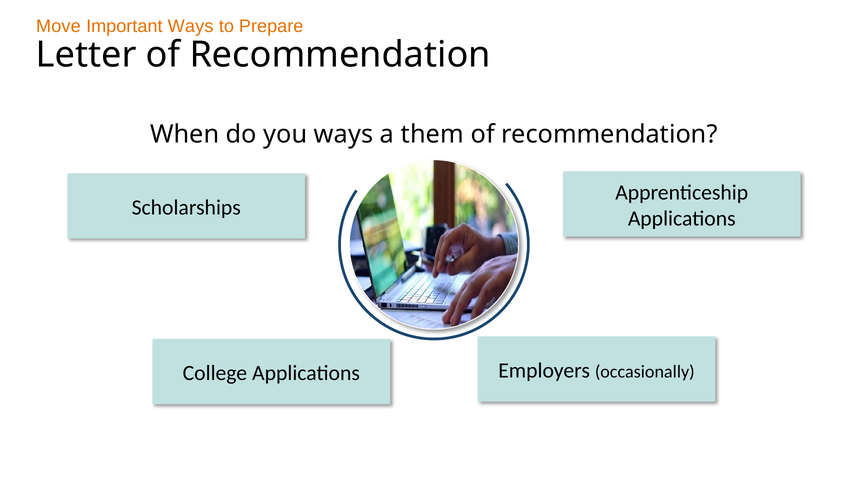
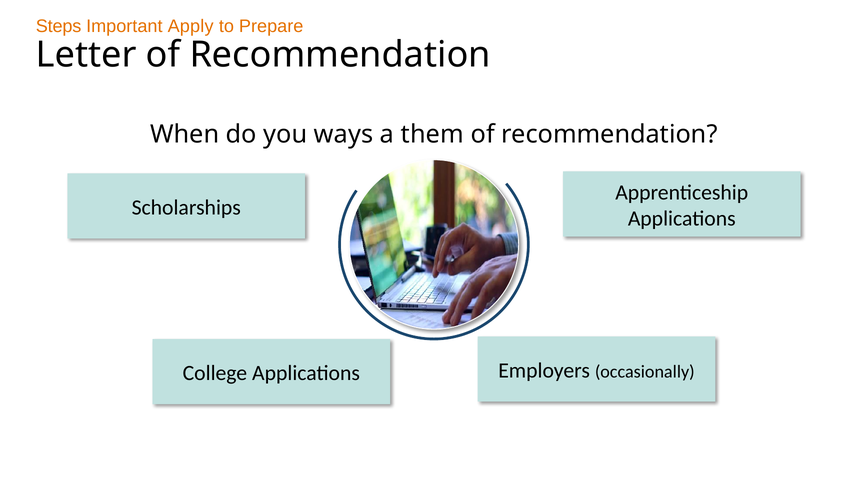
Move: Move -> Steps
Important Ways: Ways -> Apply
